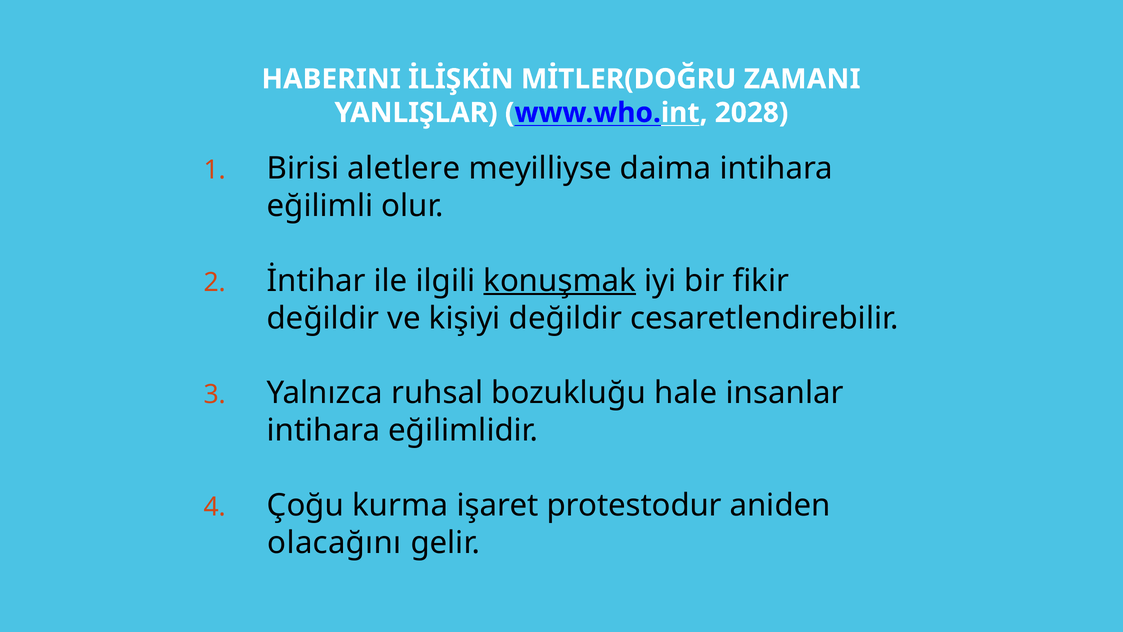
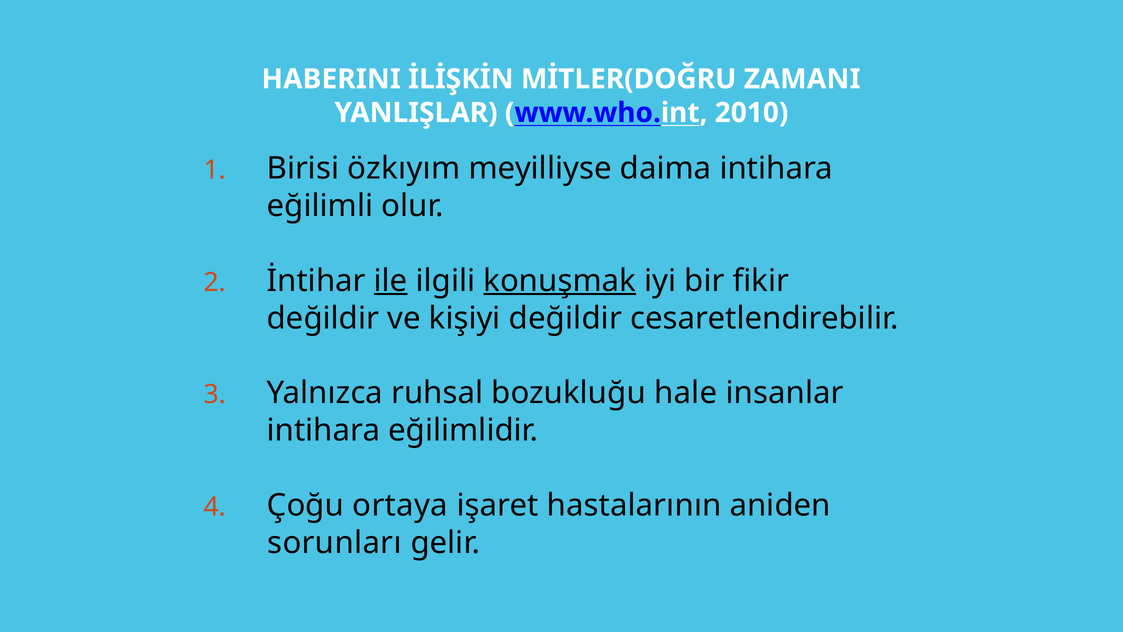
2028: 2028 -> 2010
aletlere: aletlere -> özkıyım
ile underline: none -> present
kurma: kurma -> ortaya
protestodur: protestodur -> hastalarının
olacağını: olacağını -> sorunları
